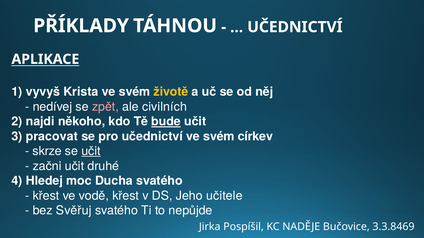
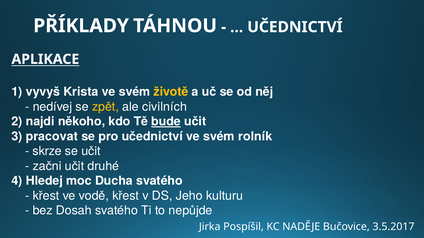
zpět colour: pink -> yellow
církev: církev -> rolník
učit at (91, 151) underline: present -> none
učitele: učitele -> kulturu
Svěřuj: Svěřuj -> Dosah
3.3.8469: 3.3.8469 -> 3.5.2017
